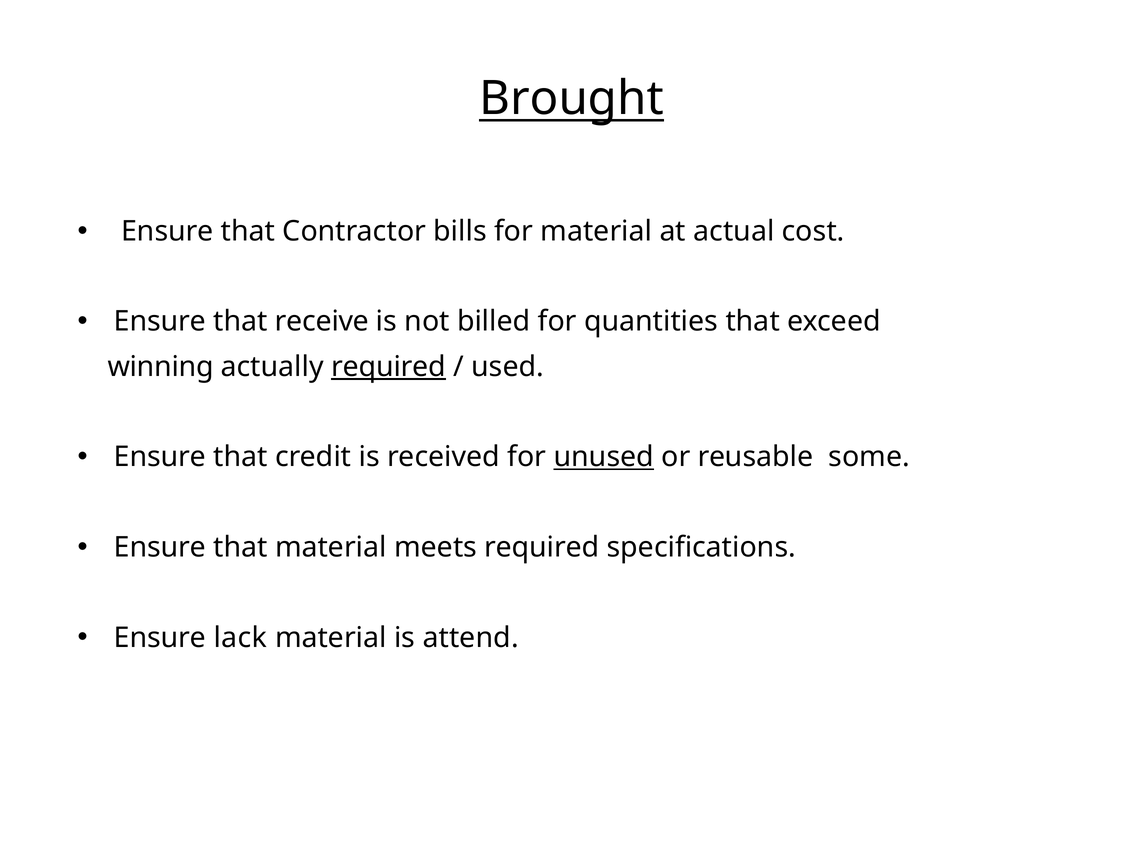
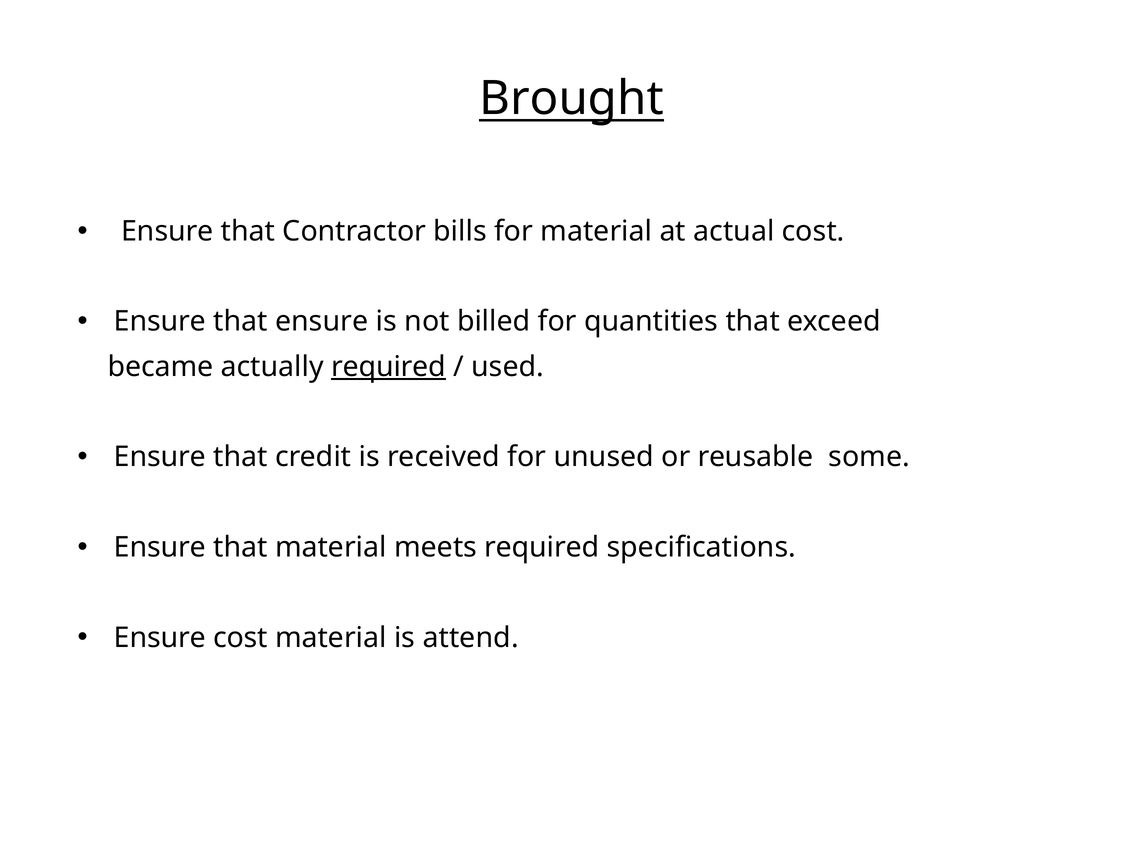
that receive: receive -> ensure
winning: winning -> became
unused underline: present -> none
Ensure lack: lack -> cost
